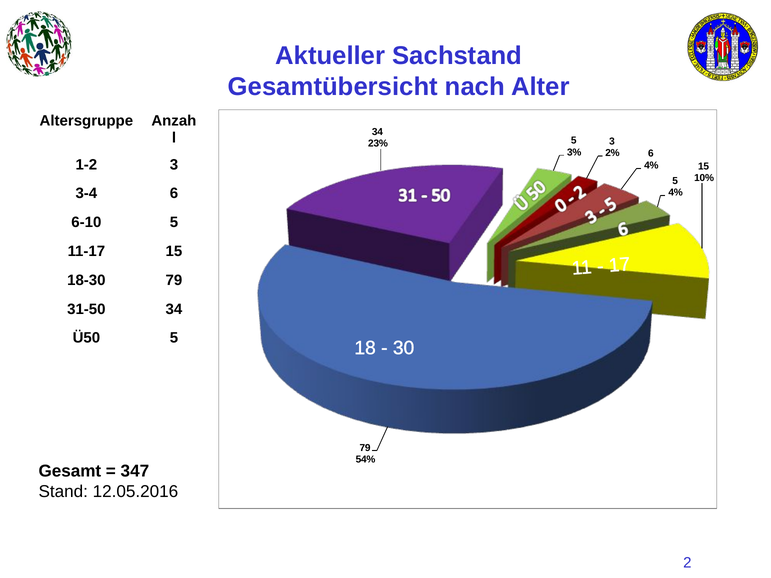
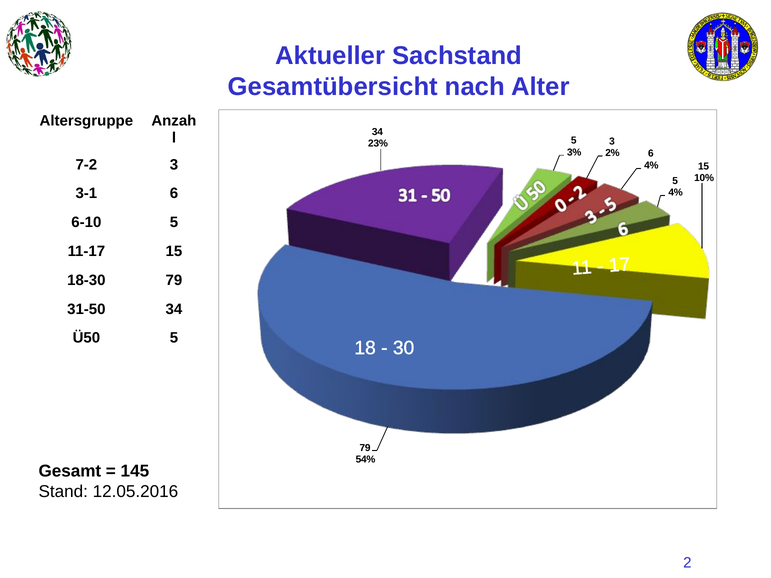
1-2: 1-2 -> 7-2
3-4: 3-4 -> 3-1
347: 347 -> 145
